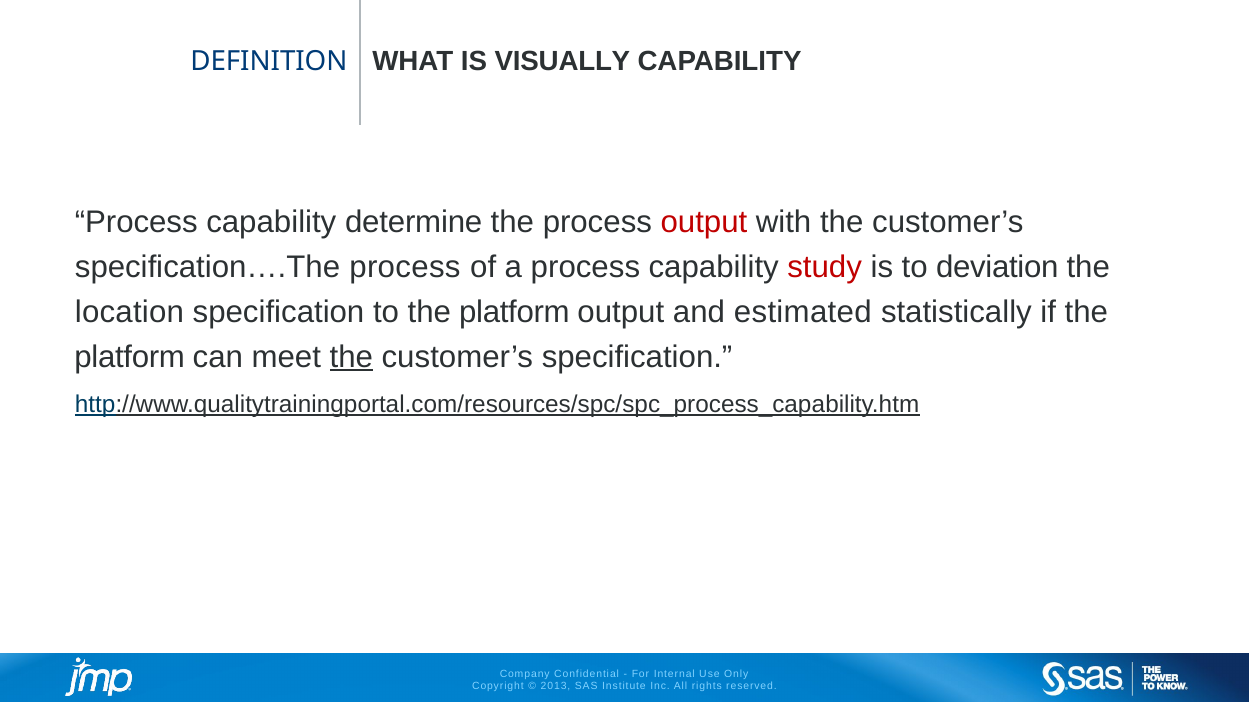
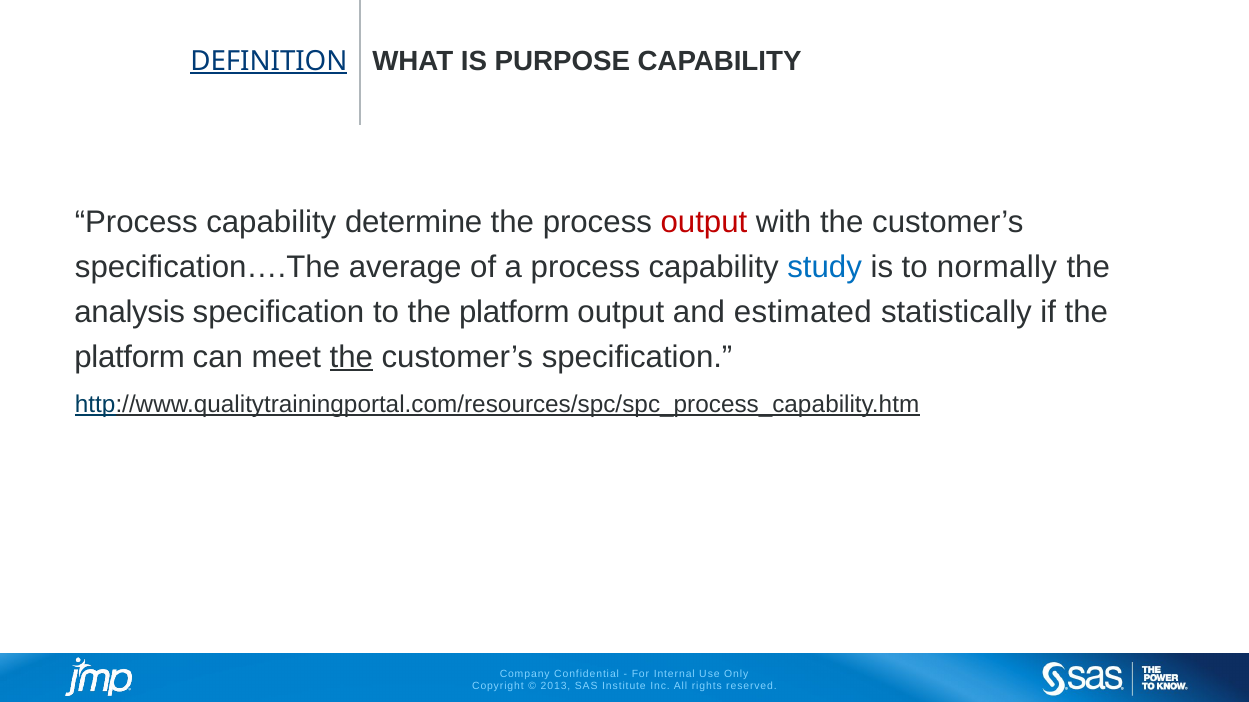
DEFINITION underline: none -> present
VISUALLY: VISUALLY -> PURPOSE
specification….The process: process -> average
study colour: red -> blue
deviation: deviation -> normally
location: location -> analysis
